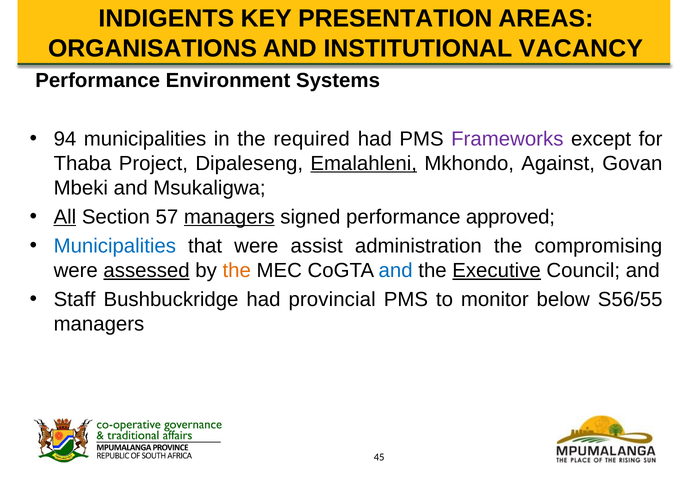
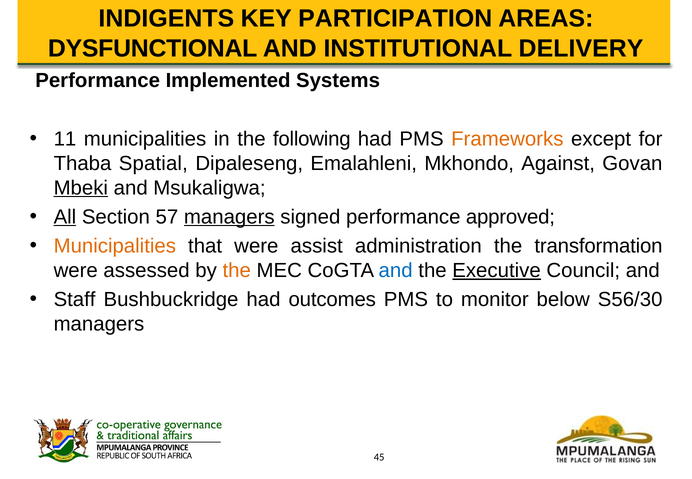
PRESENTATION: PRESENTATION -> PARTICIPATION
ORGANISATIONS: ORGANISATIONS -> DYSFUNCTIONAL
VACANCY: VACANCY -> DELIVERY
Environment: Environment -> Implemented
94: 94 -> 11
required: required -> following
Frameworks colour: purple -> orange
Project: Project -> Spatial
Emalahleni underline: present -> none
Mbeki underline: none -> present
Municipalities at (115, 246) colour: blue -> orange
compromising: compromising -> transformation
assessed underline: present -> none
provincial: provincial -> outcomes
S56/55: S56/55 -> S56/30
